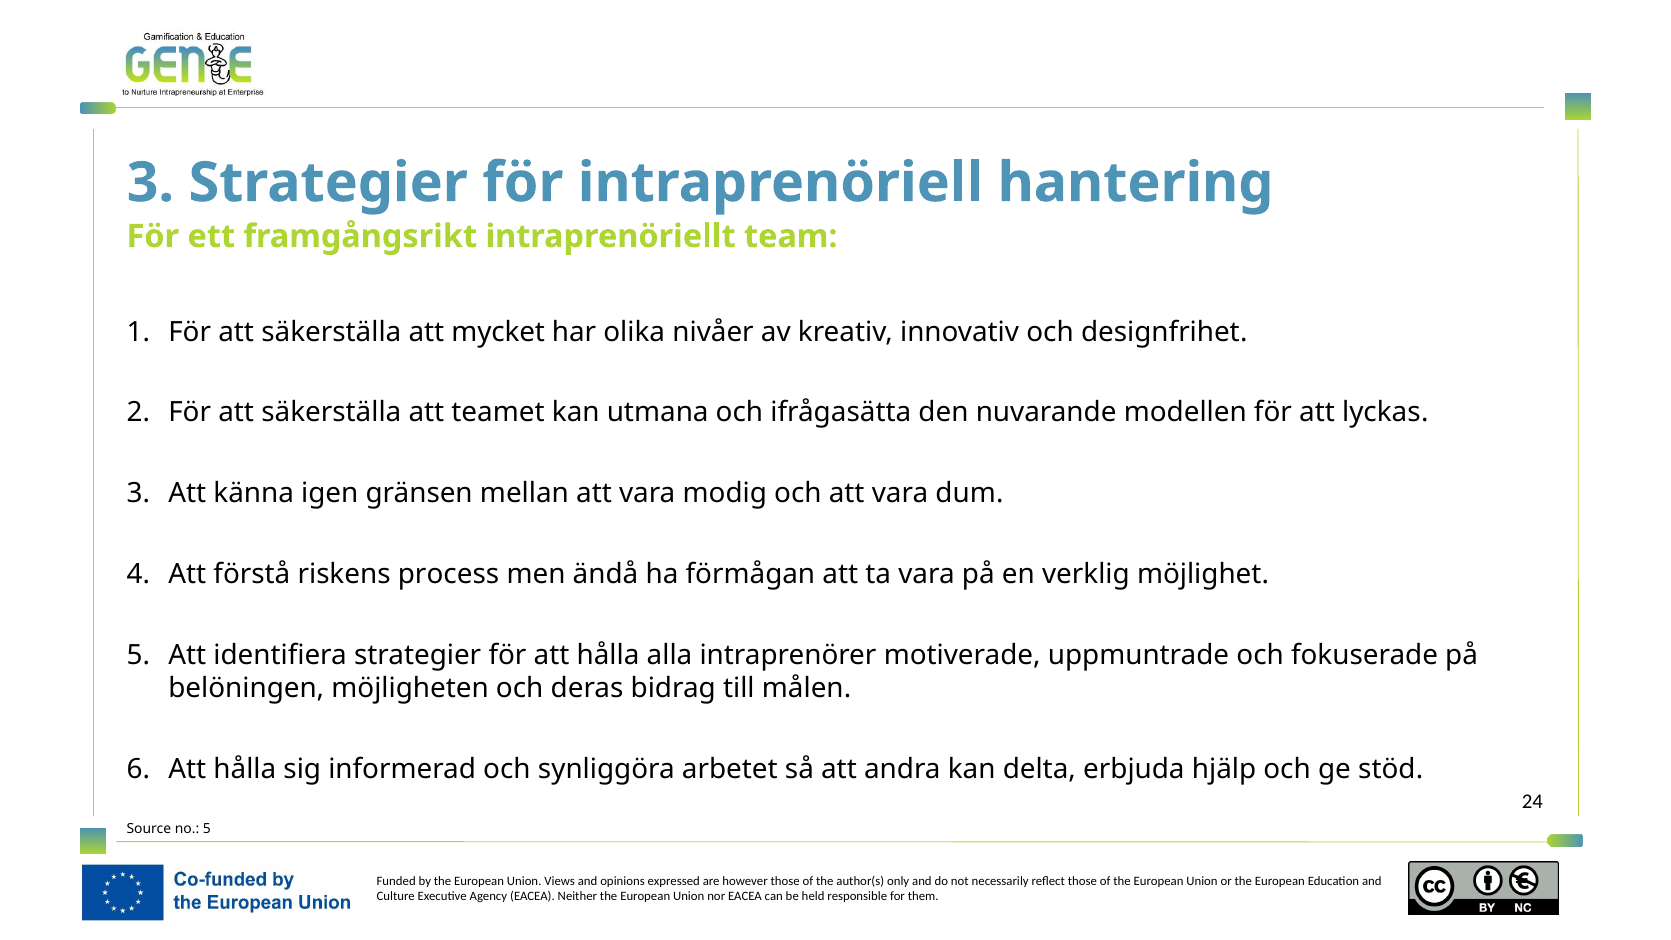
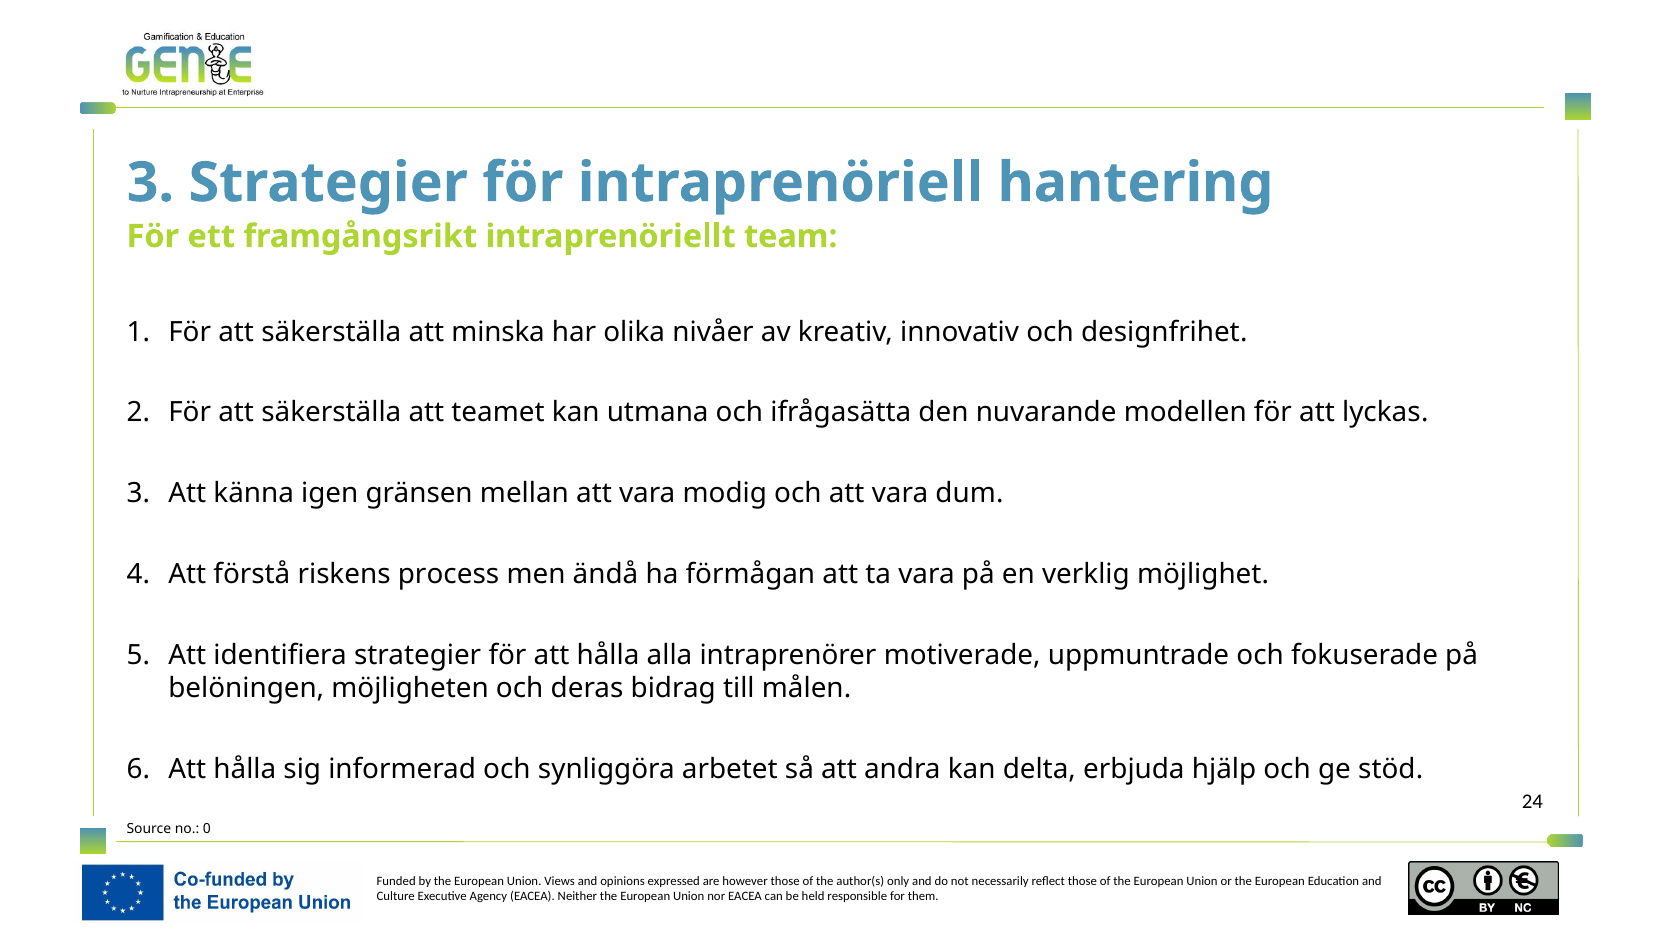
mycket: mycket -> minska
no 5: 5 -> 0
